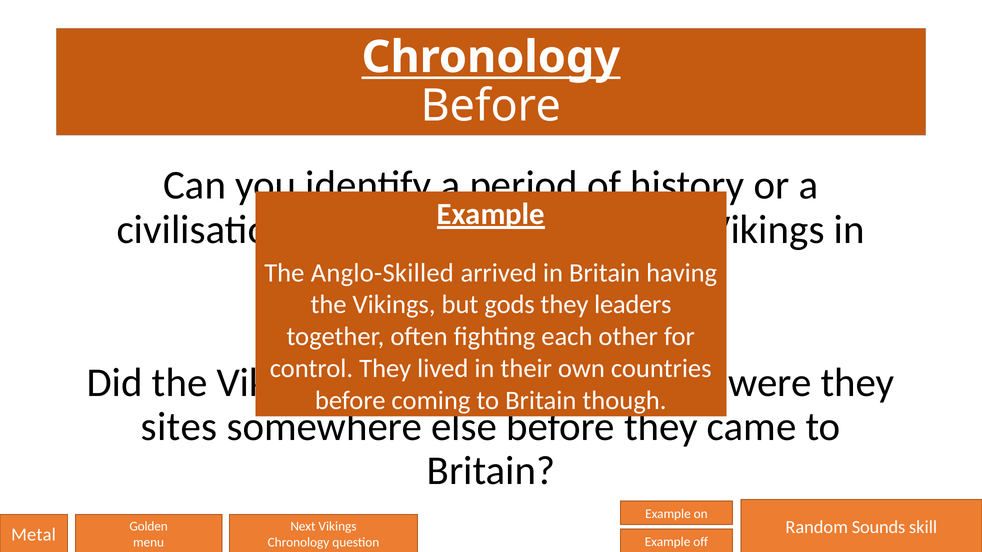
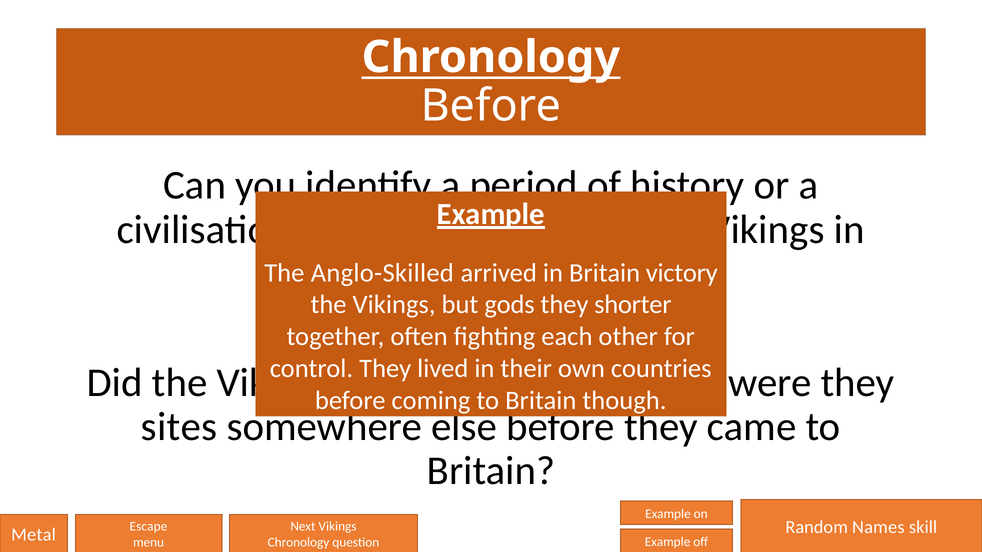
having: having -> victory
leaders: leaders -> shorter
Sounds: Sounds -> Names
Golden: Golden -> Escape
